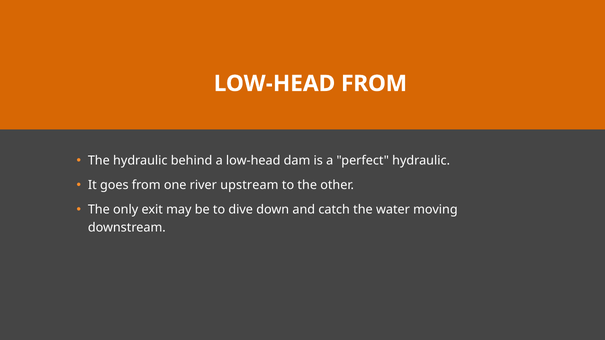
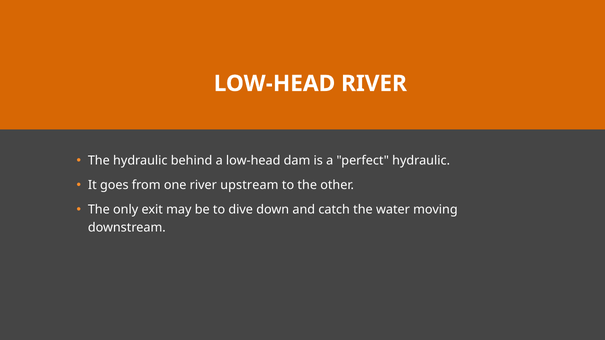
LOW-HEAD FROM: FROM -> RIVER
